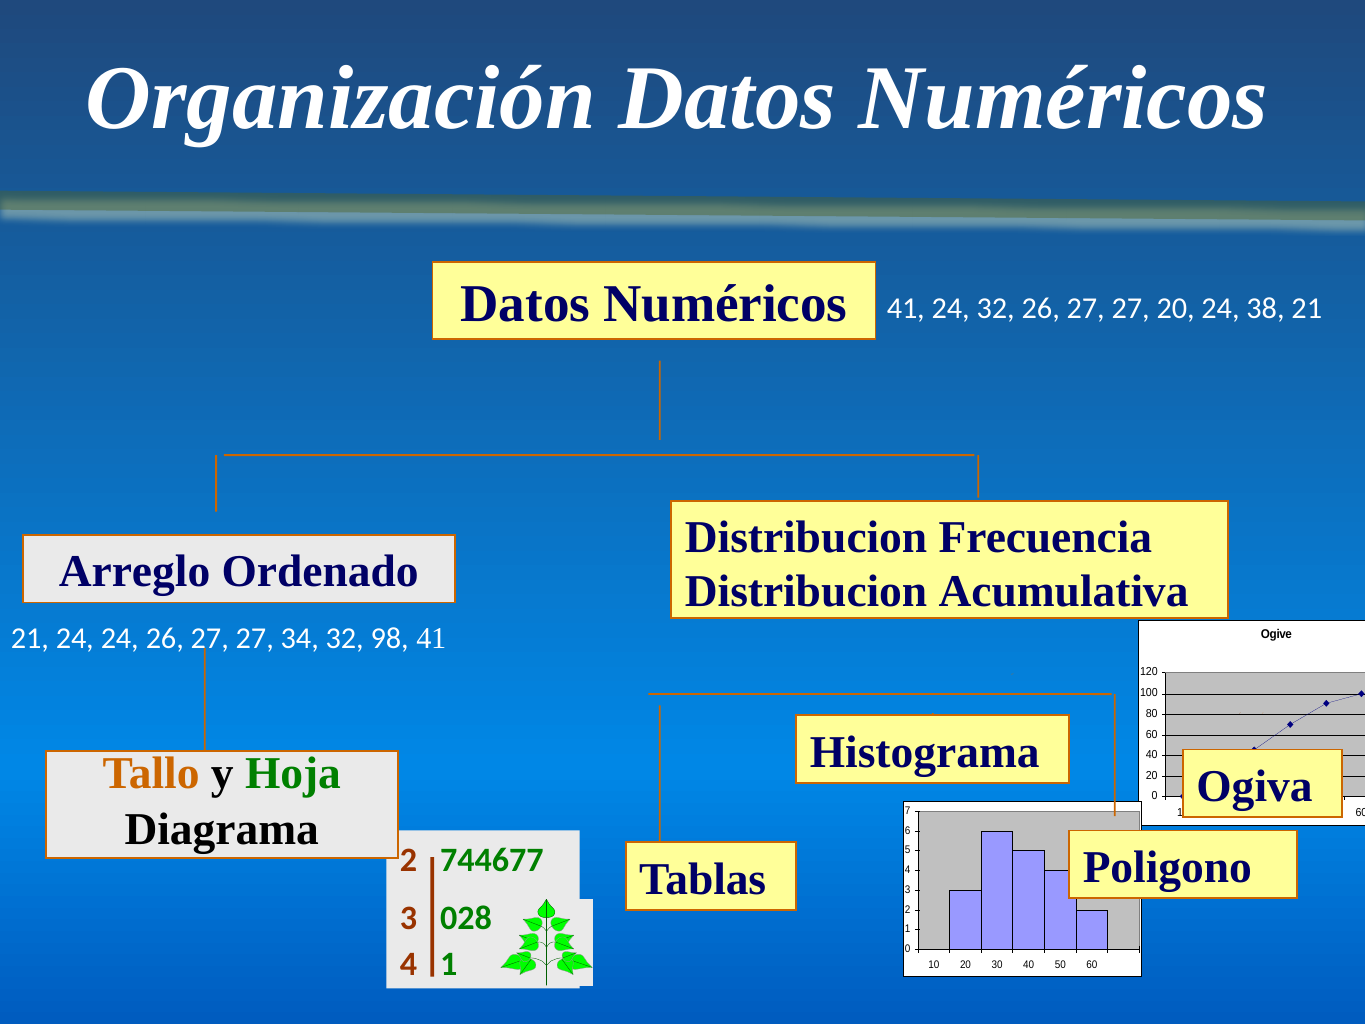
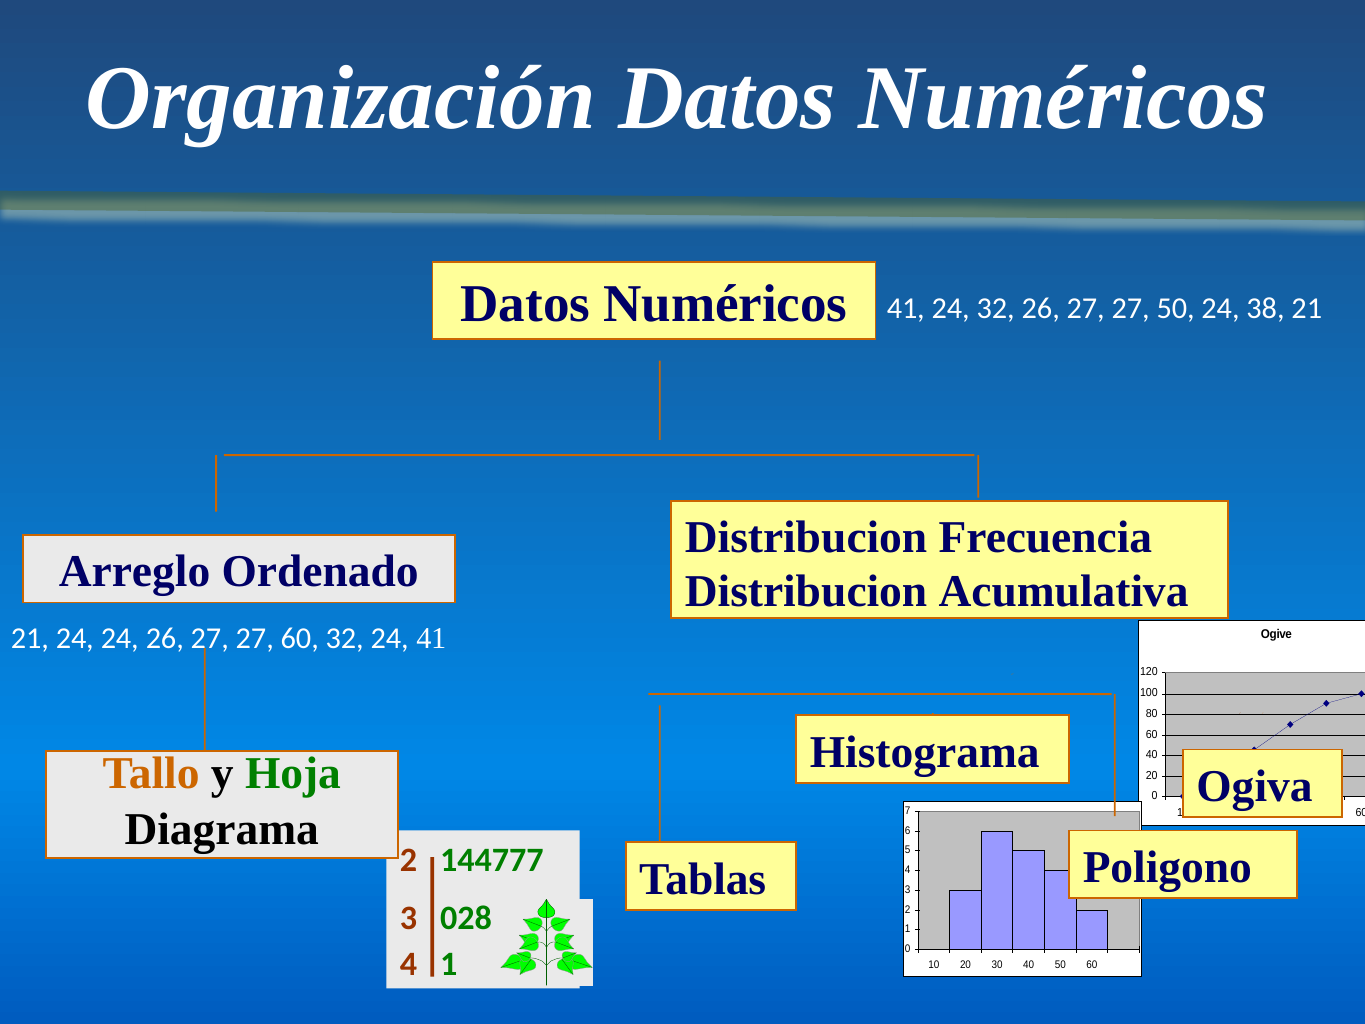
27 20: 20 -> 50
27 34: 34 -> 60
32 98: 98 -> 24
744677: 744677 -> 144777
